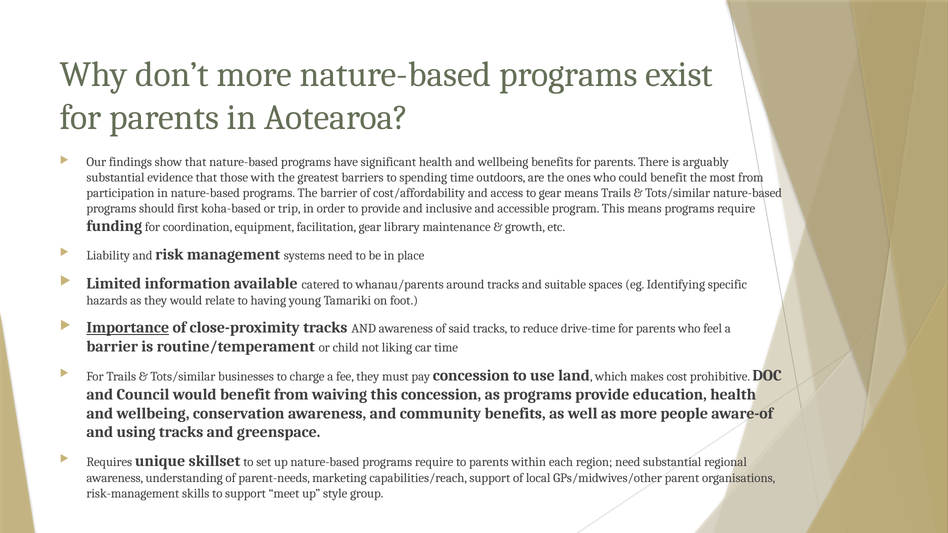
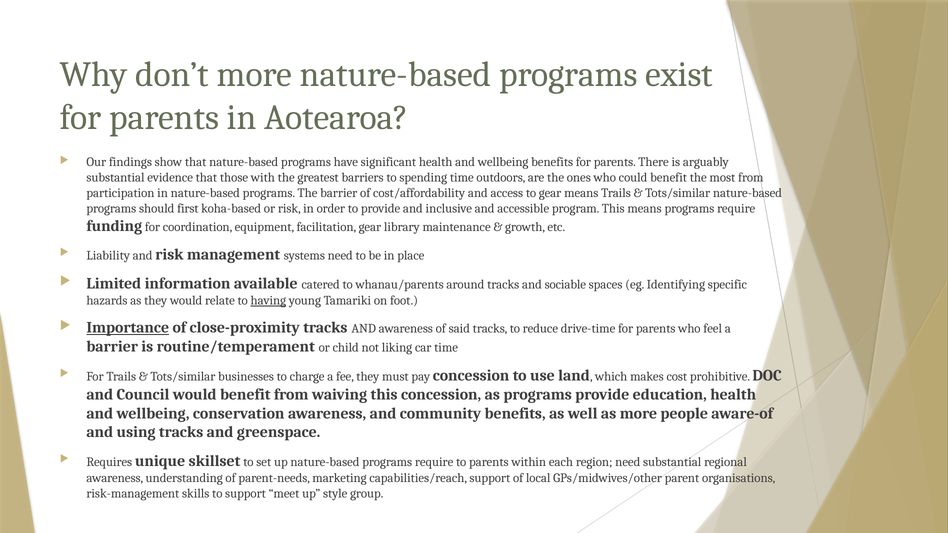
or trip: trip -> risk
suitable: suitable -> sociable
having underline: none -> present
